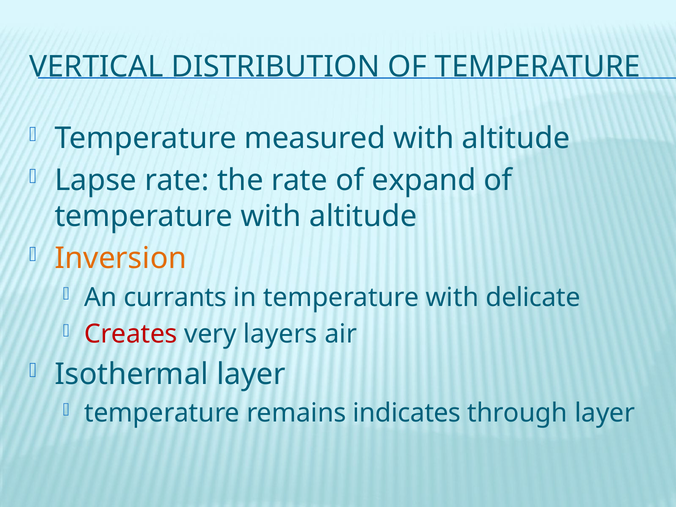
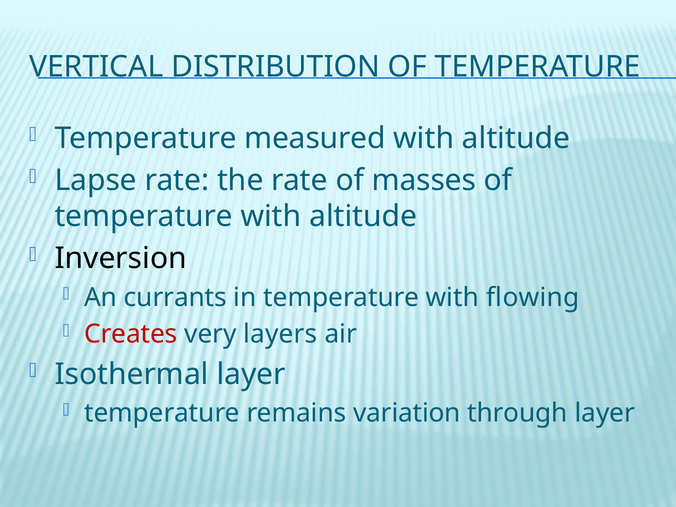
expand: expand -> masses
Inversion colour: orange -> black
delicate: delicate -> flowing
indicates: indicates -> variation
